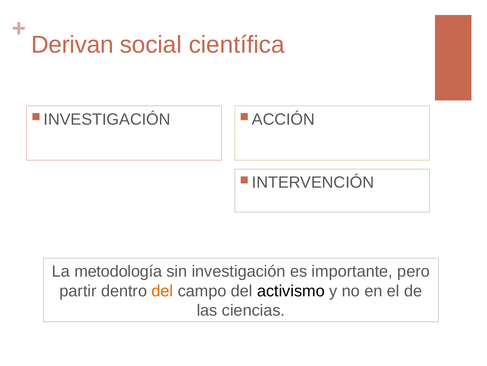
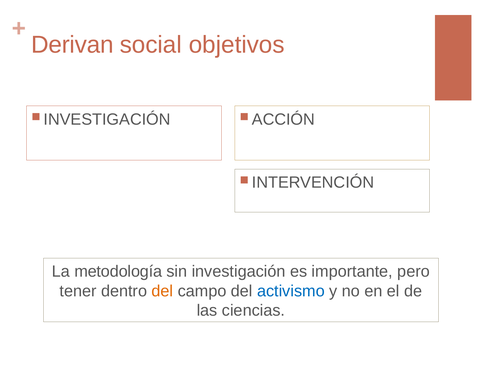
científica: científica -> objetivos
partir: partir -> tener
activismo colour: black -> blue
